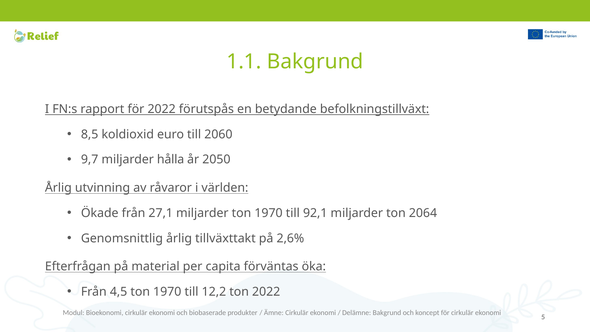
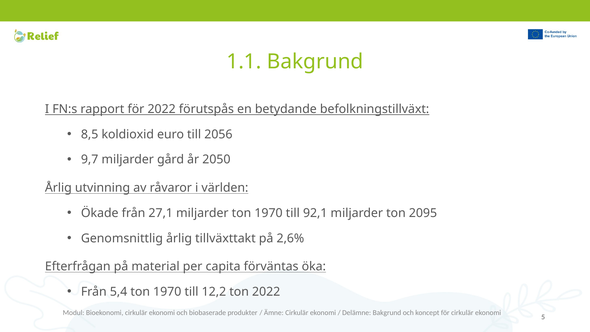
2060: 2060 -> 2056
hålla: hålla -> gård
2064: 2064 -> 2095
4,5: 4,5 -> 5,4
